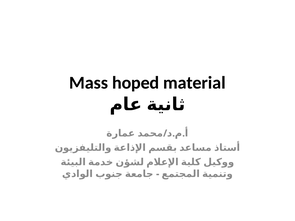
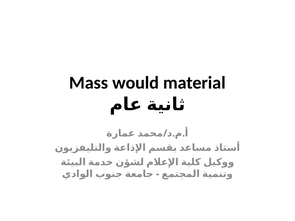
hoped: hoped -> would
